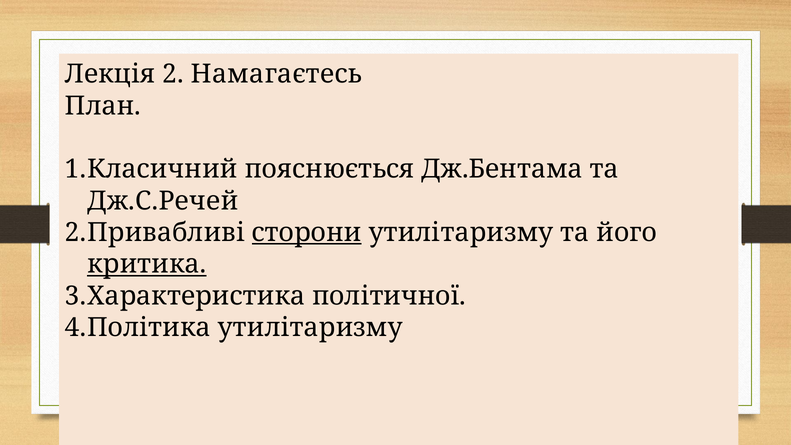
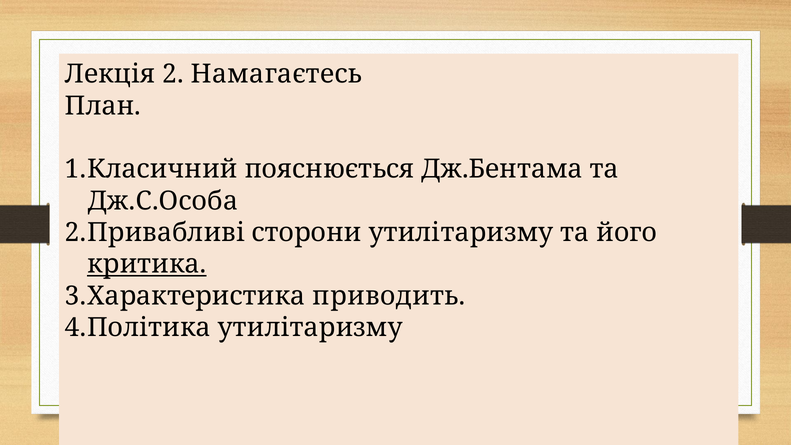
Дж.С.Речей: Дж.С.Речей -> Дж.С.Особа
сторони underline: present -> none
політичної: політичної -> приводить
